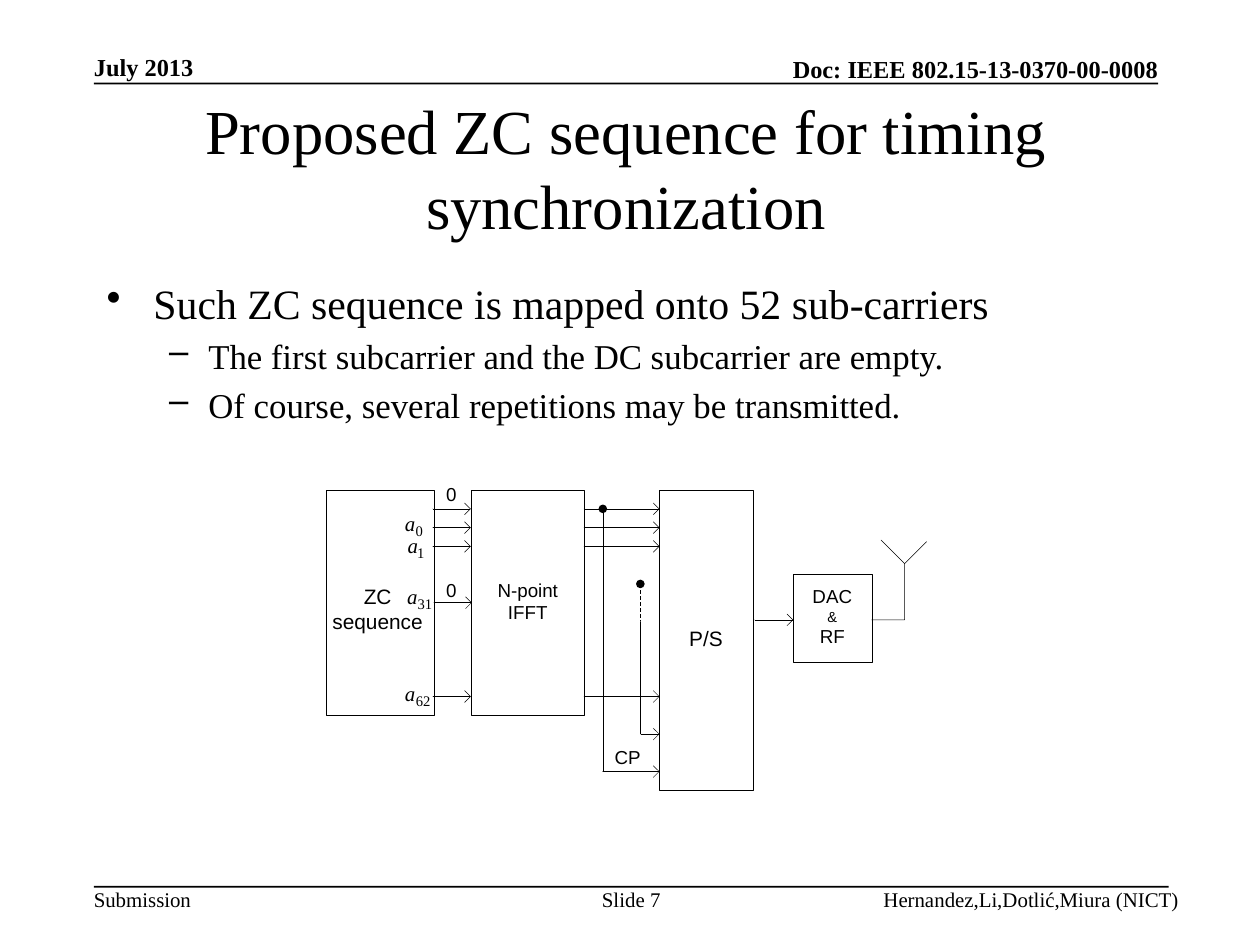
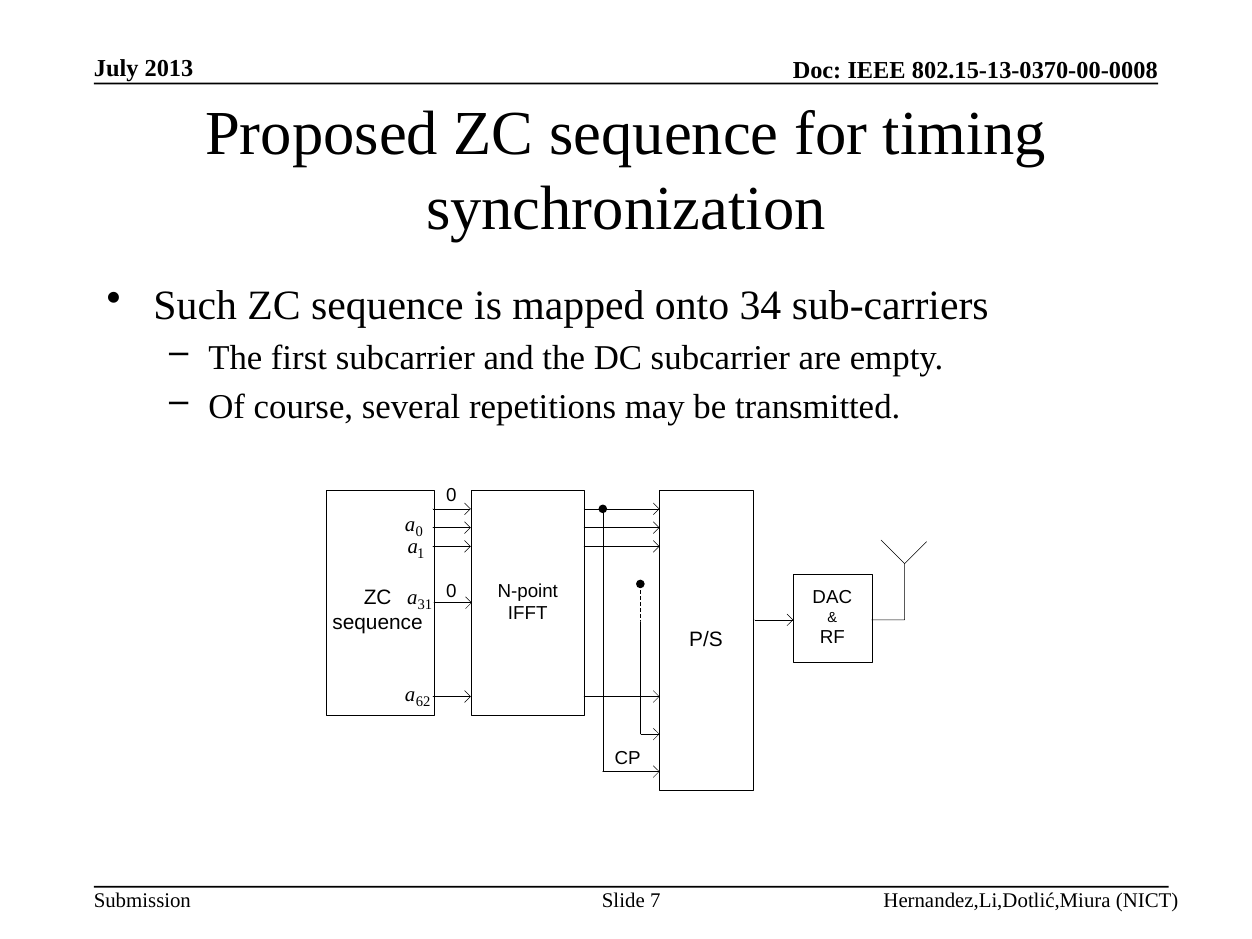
52: 52 -> 34
